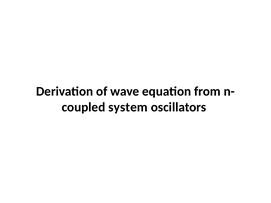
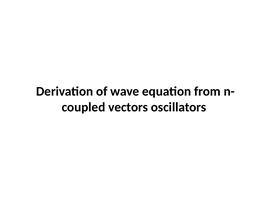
system: system -> vectors
